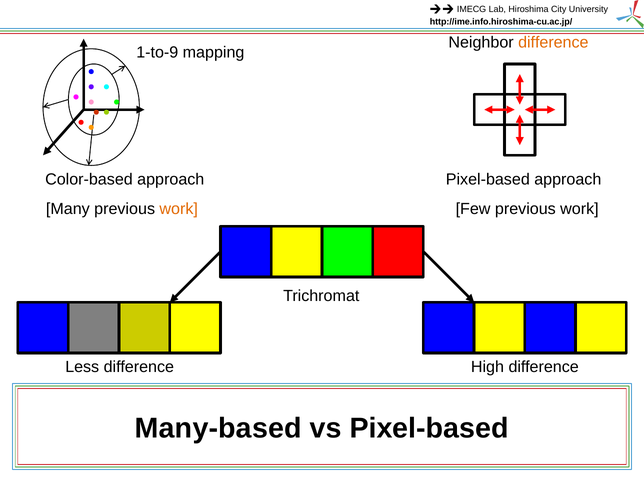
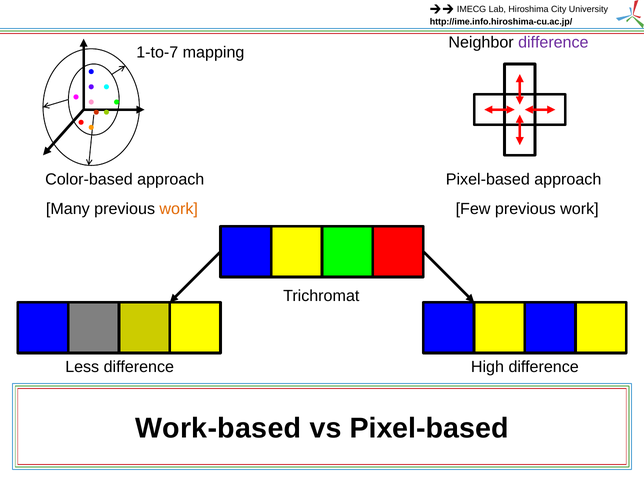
difference at (553, 42) colour: orange -> purple
1-to-9: 1-to-9 -> 1-to-7
Many-based: Many-based -> Work-based
